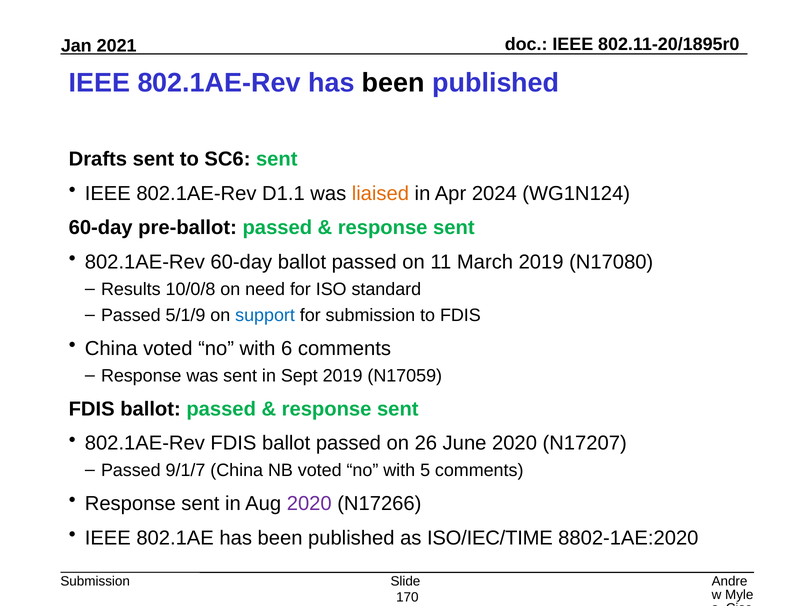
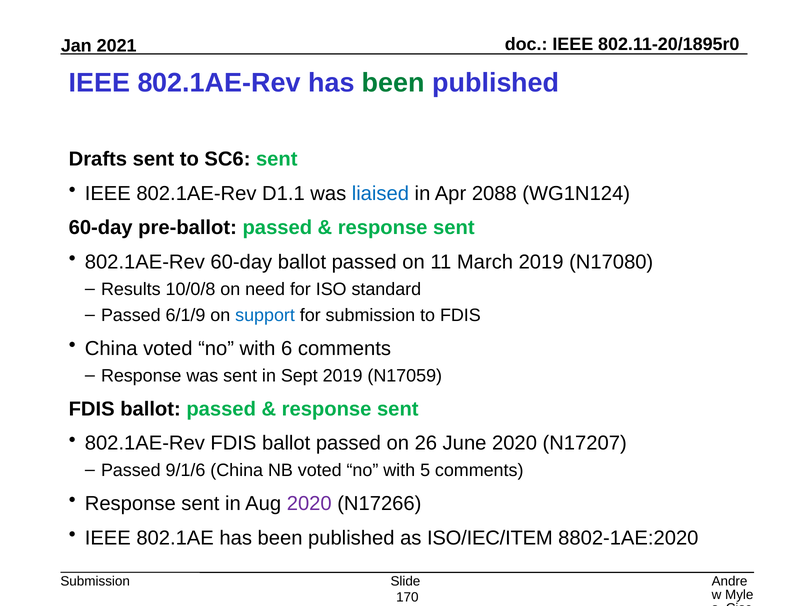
been at (393, 83) colour: black -> green
liaised colour: orange -> blue
2024: 2024 -> 2088
5/1/9: 5/1/9 -> 6/1/9
9/1/7: 9/1/7 -> 9/1/6
ISO/IEC/TIME: ISO/IEC/TIME -> ISO/IEC/ITEM
